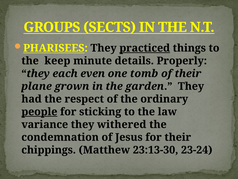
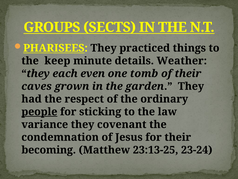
practiced underline: present -> none
Properly: Properly -> Weather
plane: plane -> caves
withered: withered -> covenant
chippings: chippings -> becoming
23:13-30: 23:13-30 -> 23:13-25
